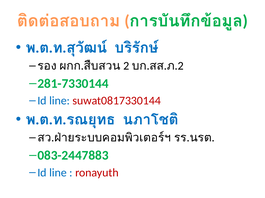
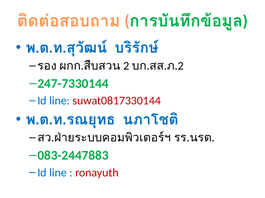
281-7330144: 281-7330144 -> 247-7330144
